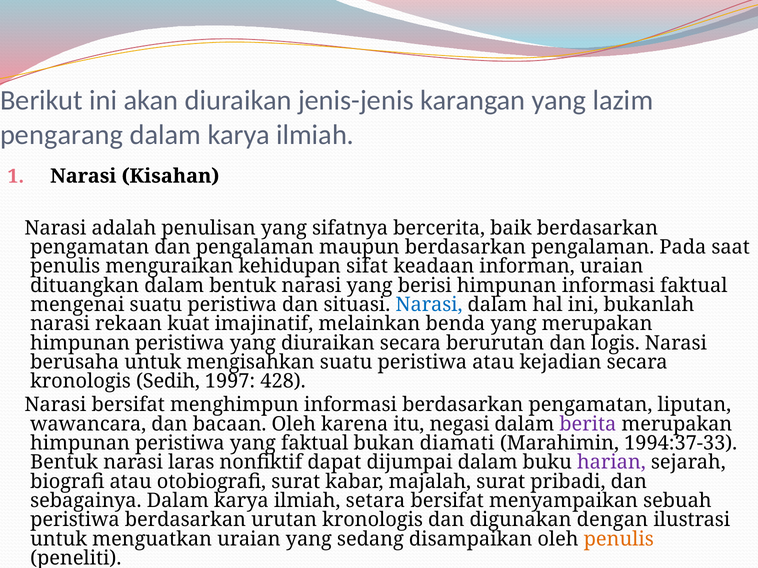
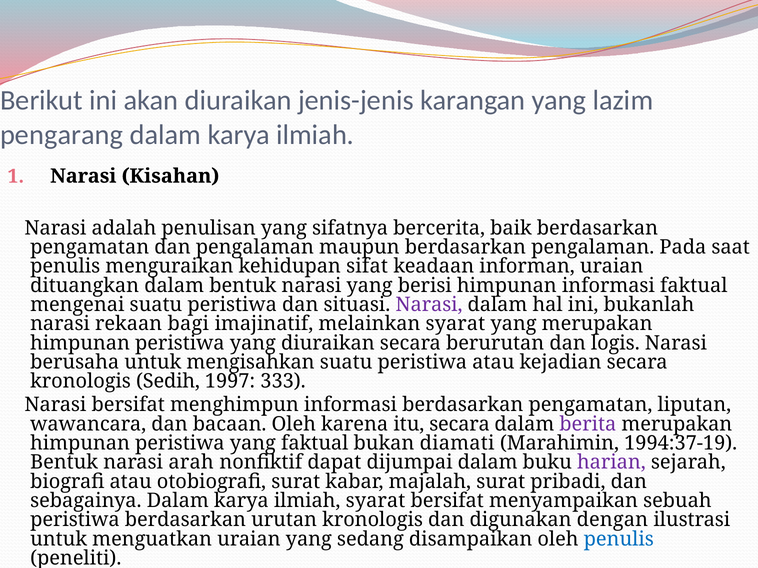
Narasi at (429, 305) colour: blue -> purple
kuat: kuat -> bagi
melainkan benda: benda -> syarat
428: 428 -> 333
itu negasi: negasi -> secara
1994:37-33: 1994:37-33 -> 1994:37-19
laras: laras -> arah
ilmiah setara: setara -> syarat
penulis at (619, 539) colour: orange -> blue
